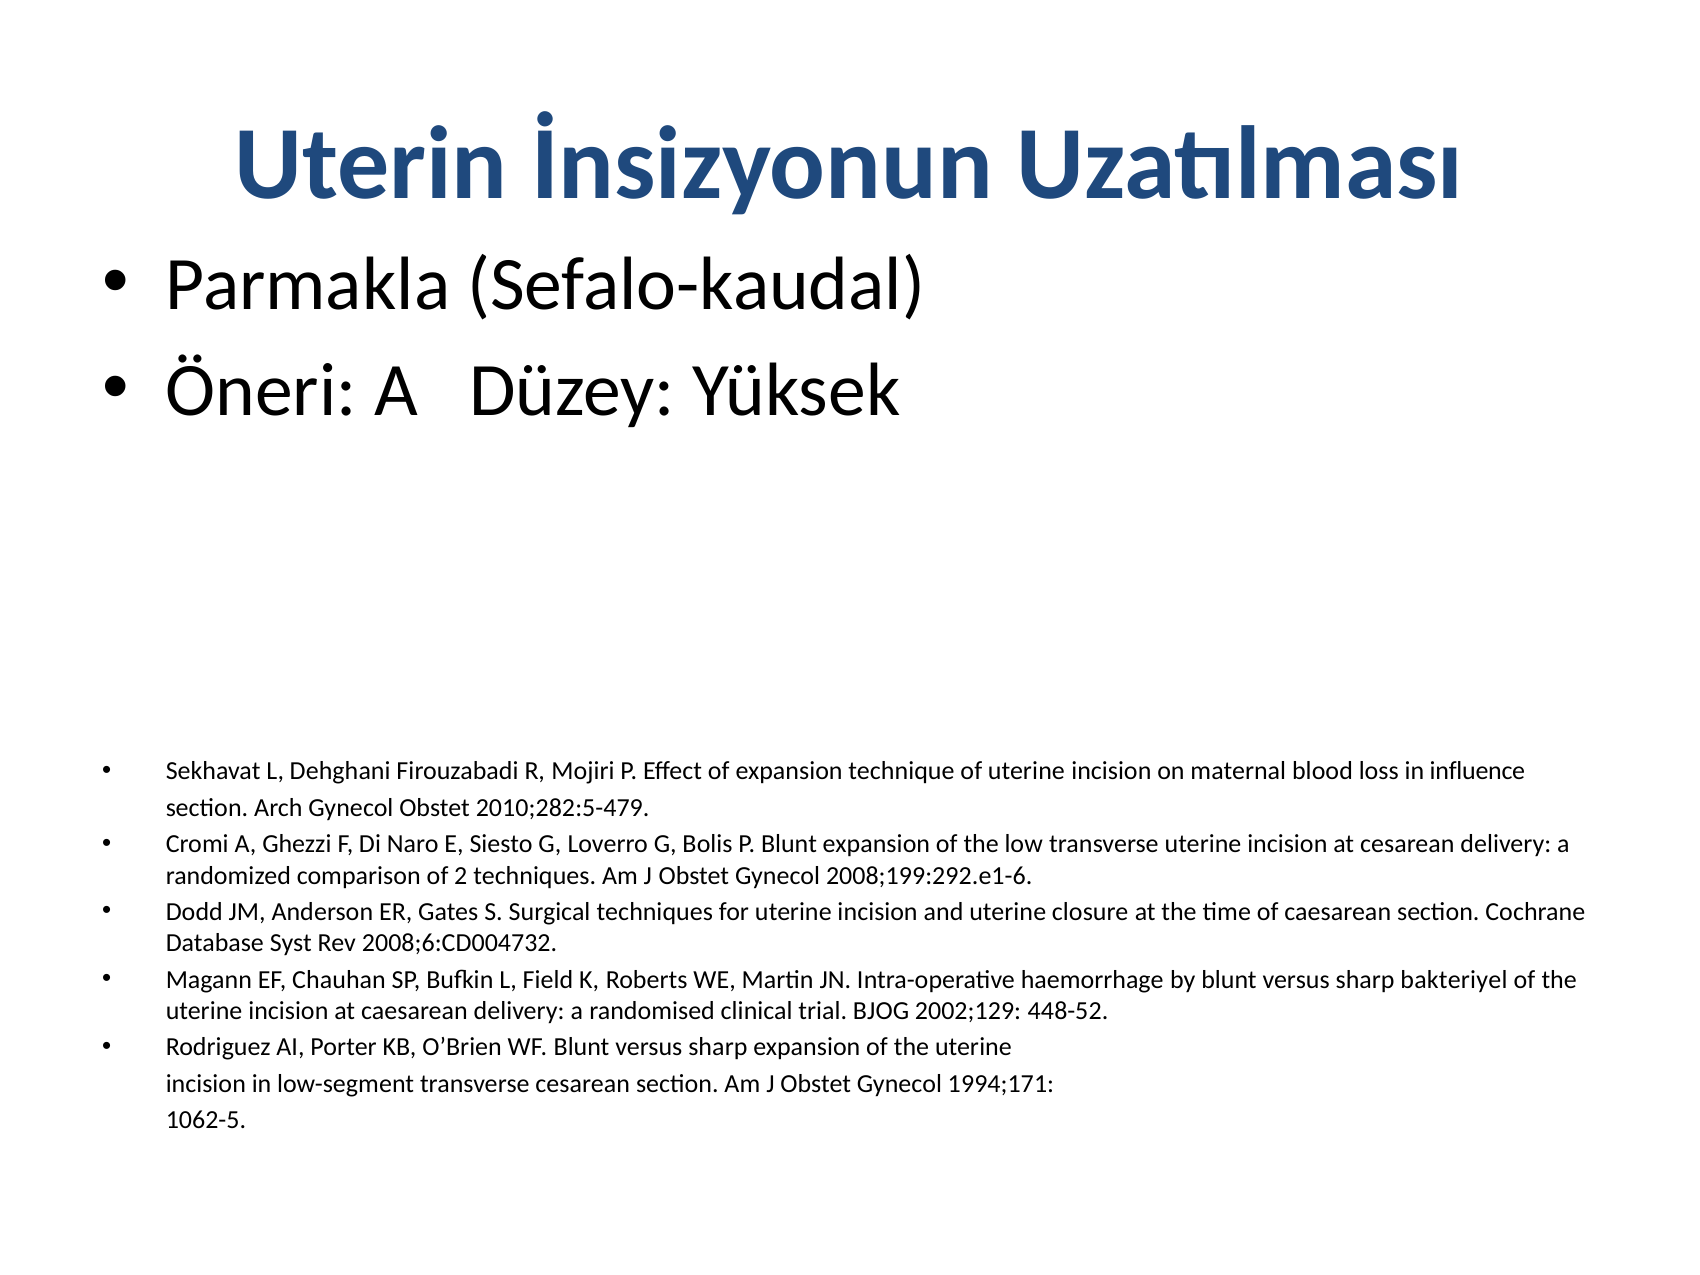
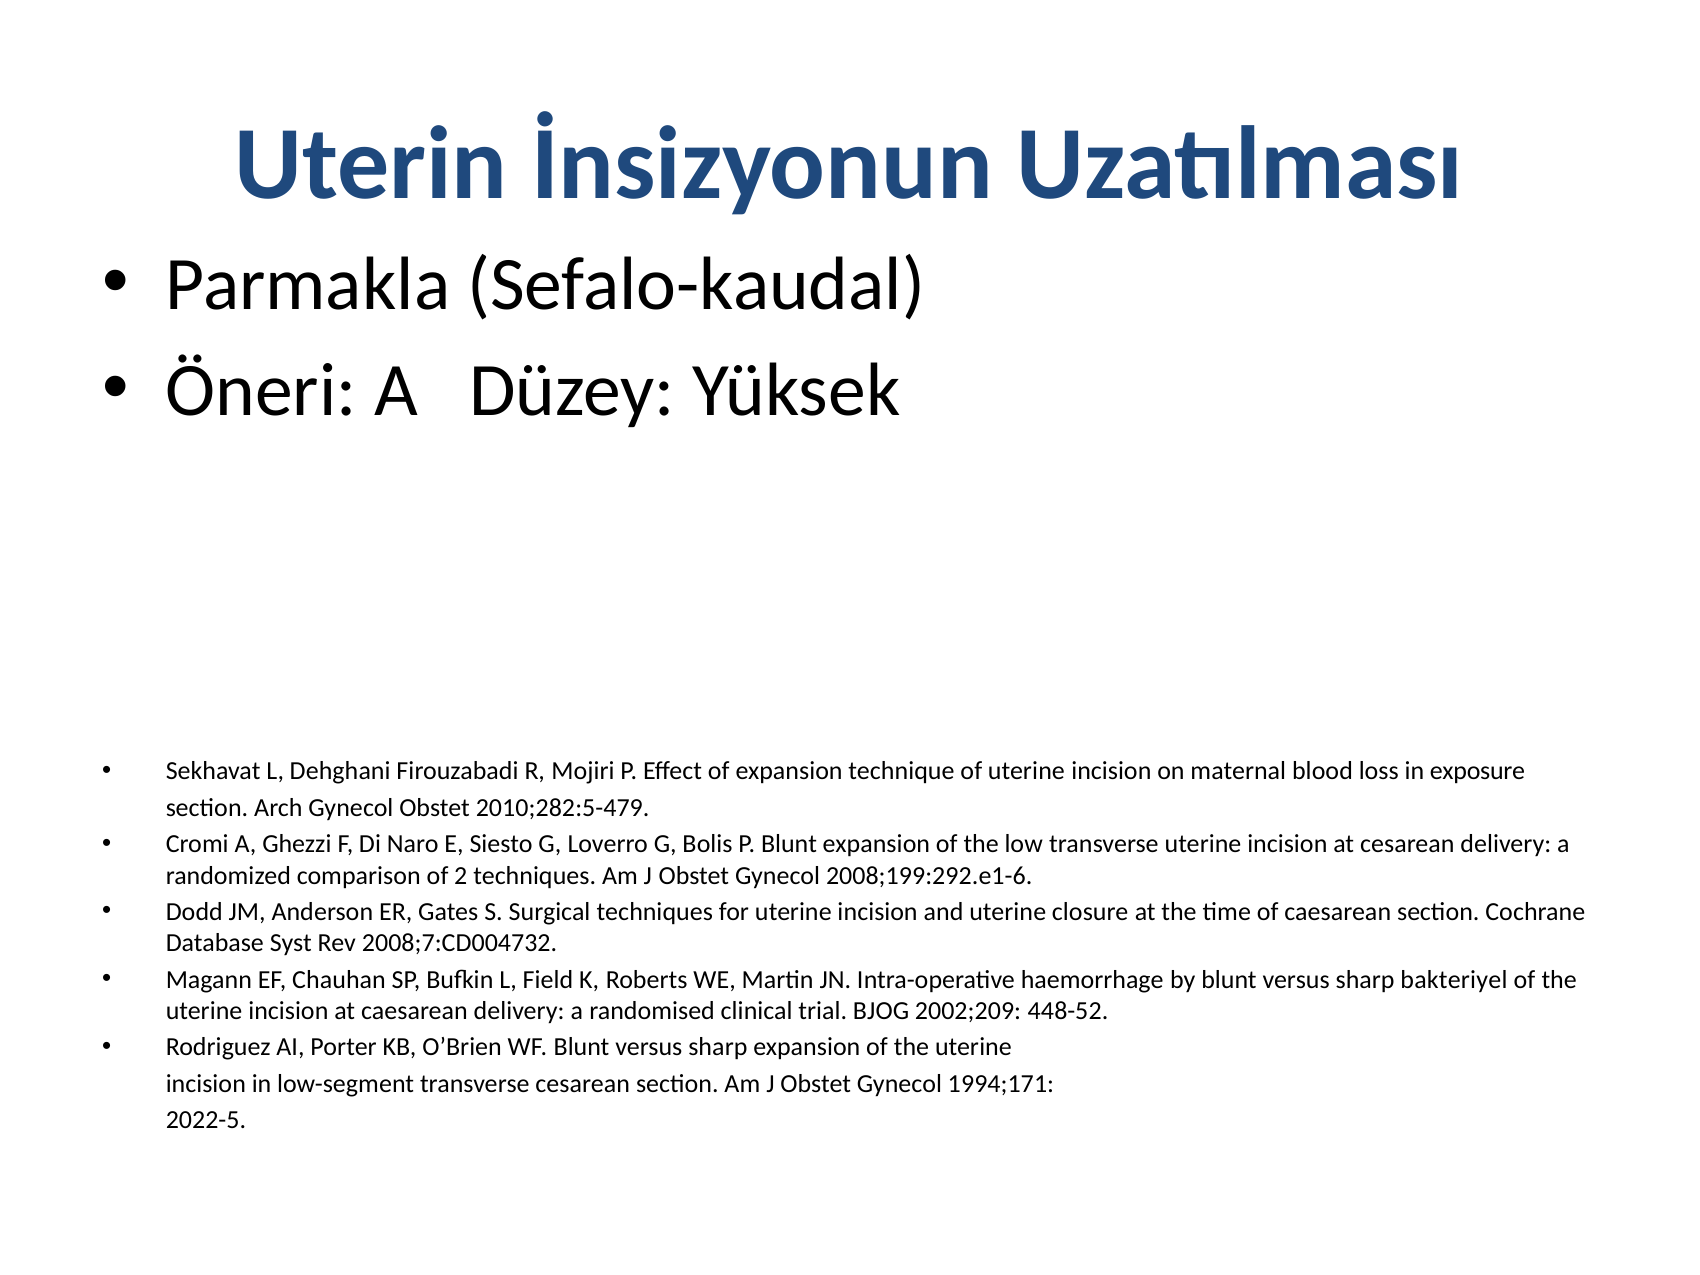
influence: influence -> exposure
2008;6:CD004732: 2008;6:CD004732 -> 2008;7:CD004732
2002;129: 2002;129 -> 2002;209
1062-5: 1062-5 -> 2022-5
